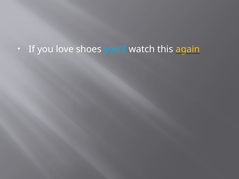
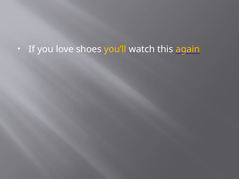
you’ll colour: light blue -> yellow
